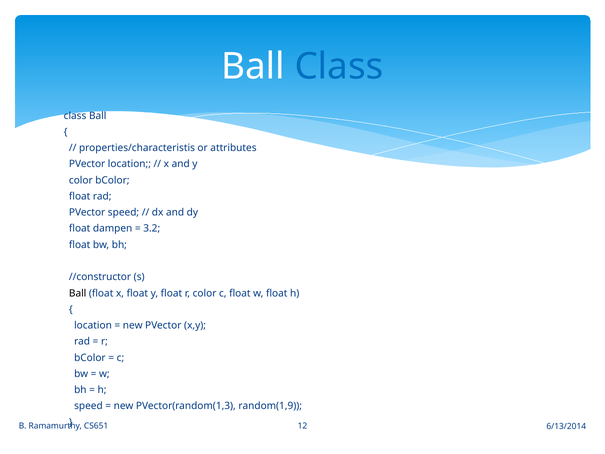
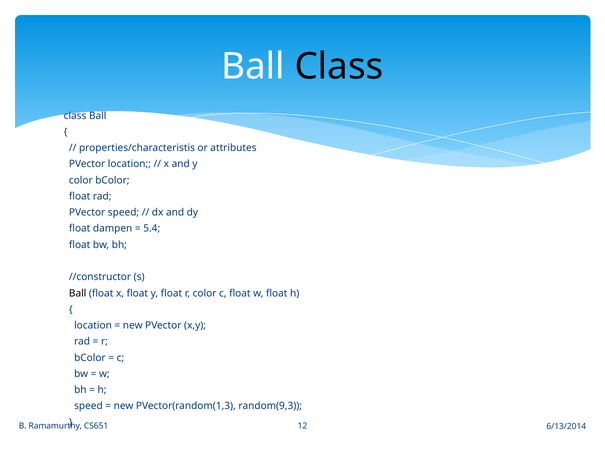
Class at (339, 66) colour: blue -> black
3.2: 3.2 -> 5.4
random(1,9: random(1,9 -> random(9,3
